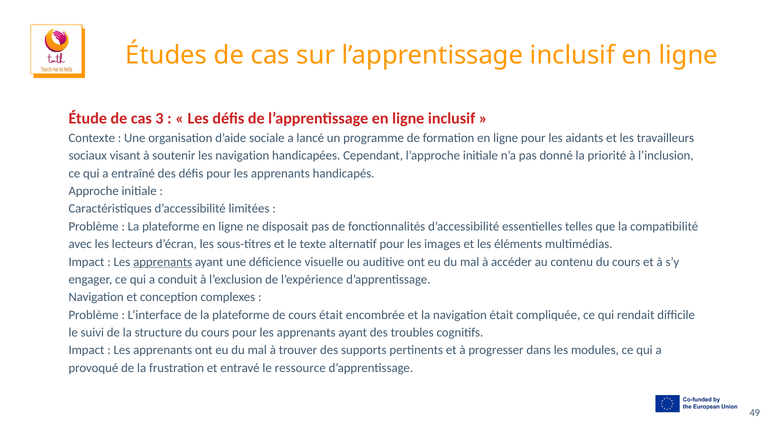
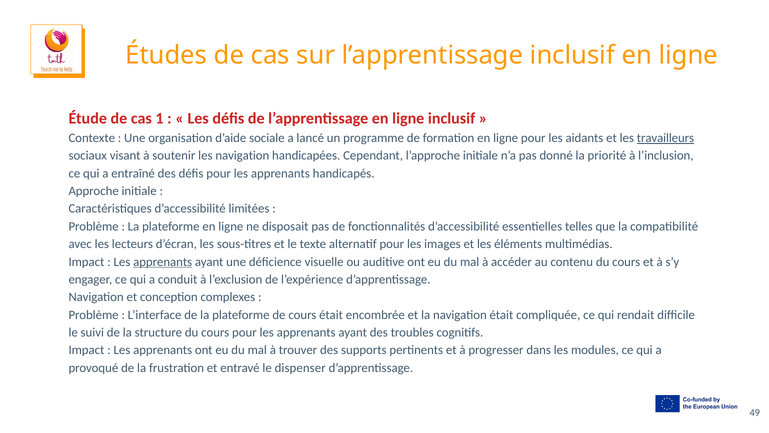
3: 3 -> 1
travailleurs underline: none -> present
ressource: ressource -> dispenser
